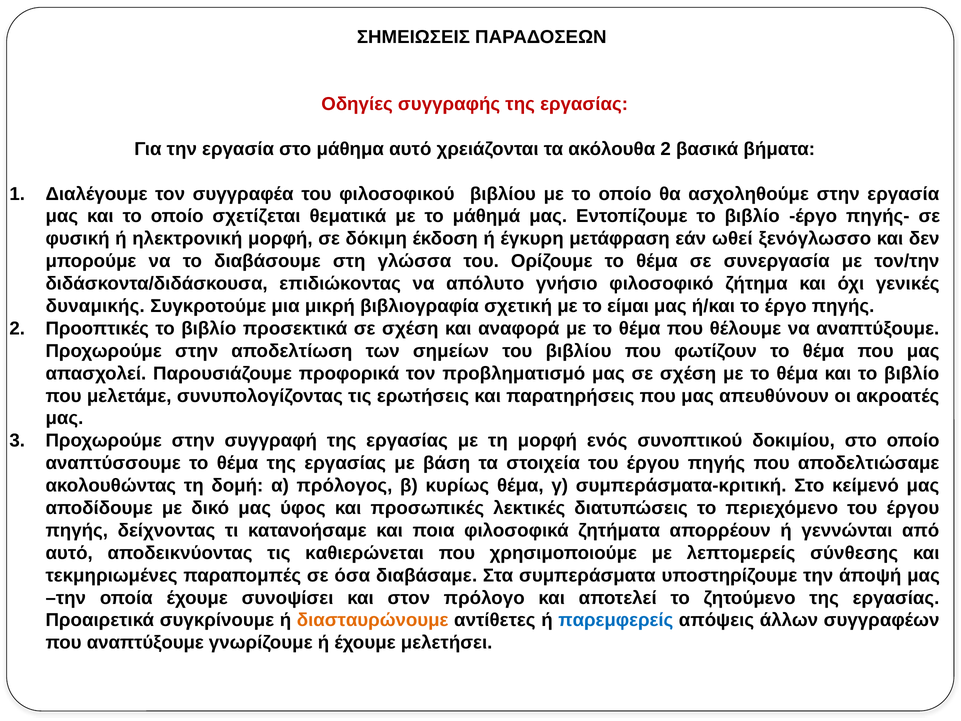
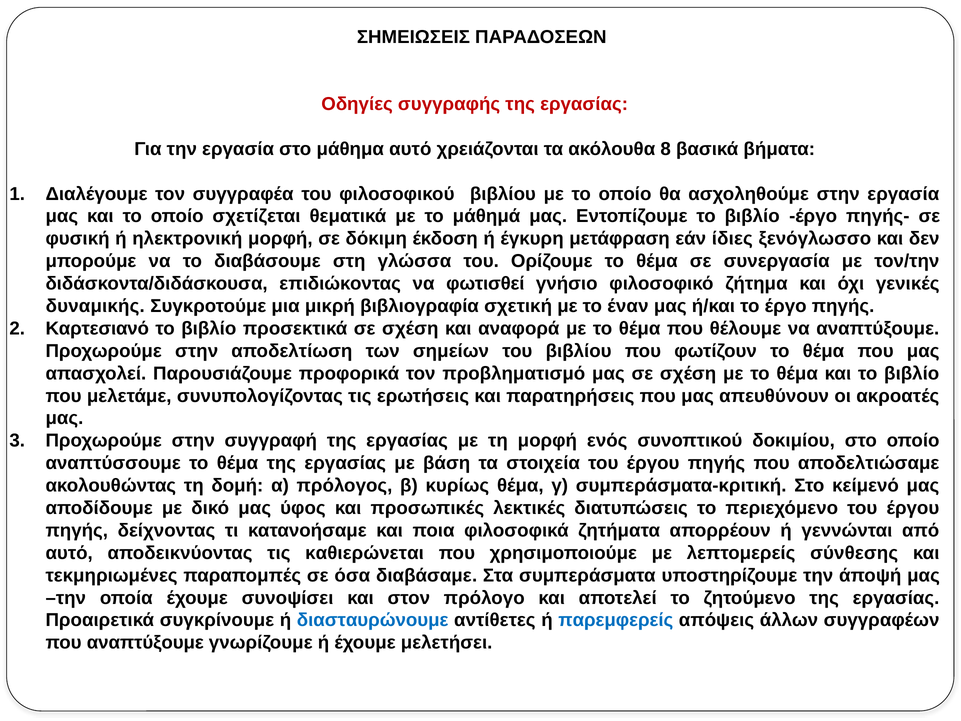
ακόλουθα 2: 2 -> 8
ωθεί: ωθεί -> ίδιες
απόλυτο: απόλυτο -> φωτισθεί
είμαι: είμαι -> έναν
Προοπτικές: Προοπτικές -> Καρτεσιανό
διασταυρώνουμε colour: orange -> blue
